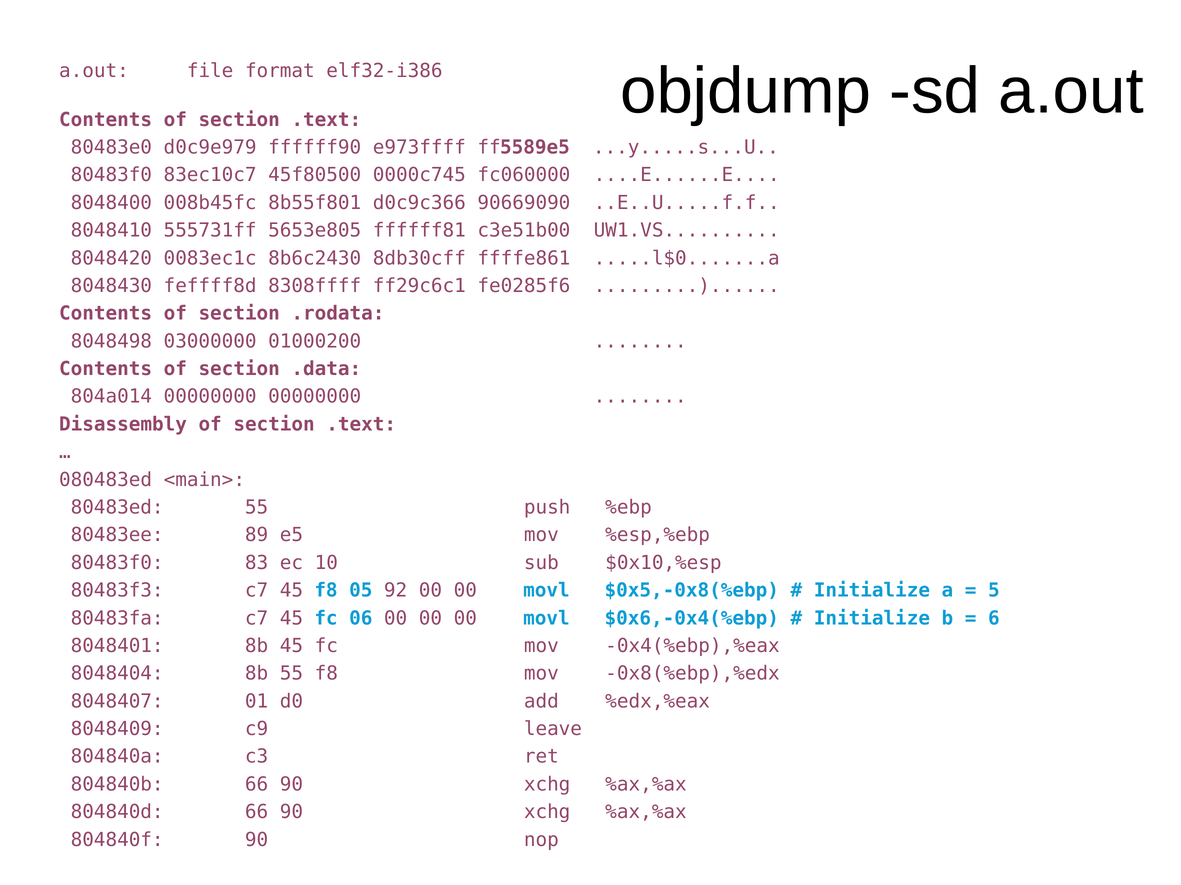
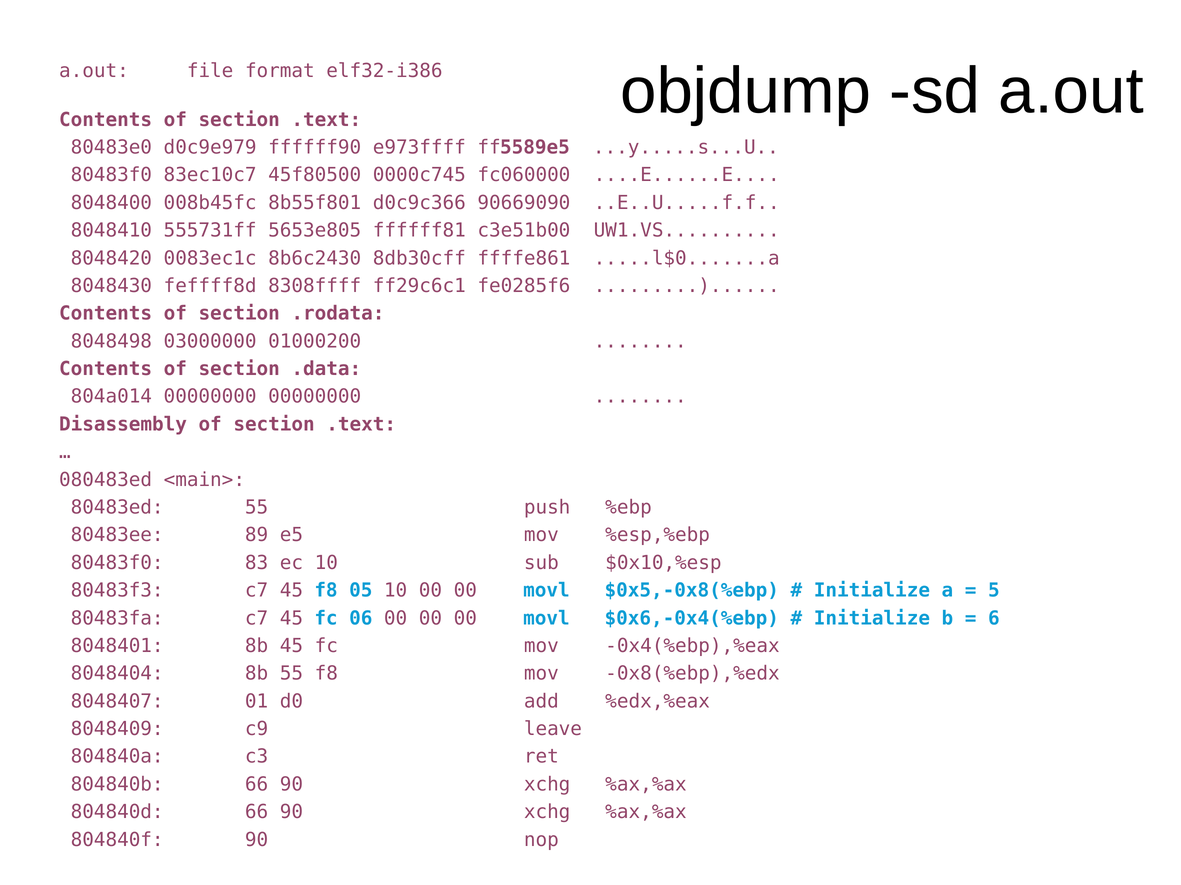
05 92: 92 -> 10
